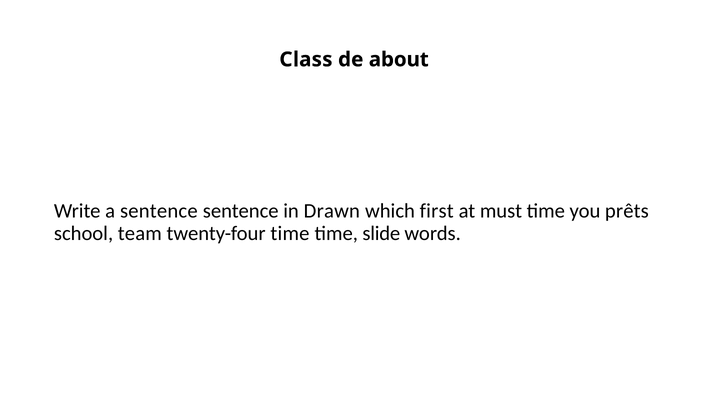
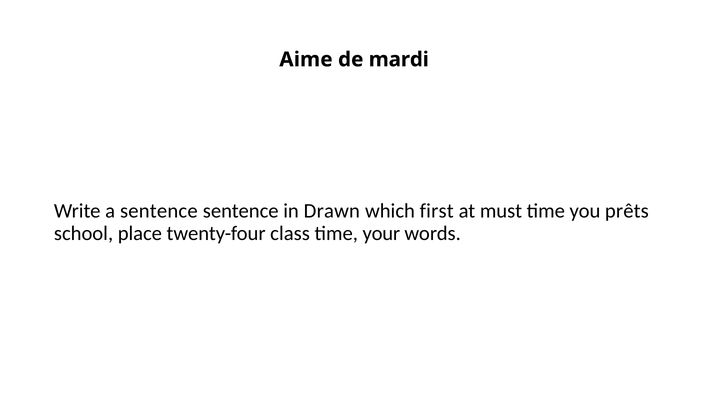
Class: Class -> Aime
about: about -> mardi
team: team -> place
twenty-four time: time -> class
slide: slide -> your
